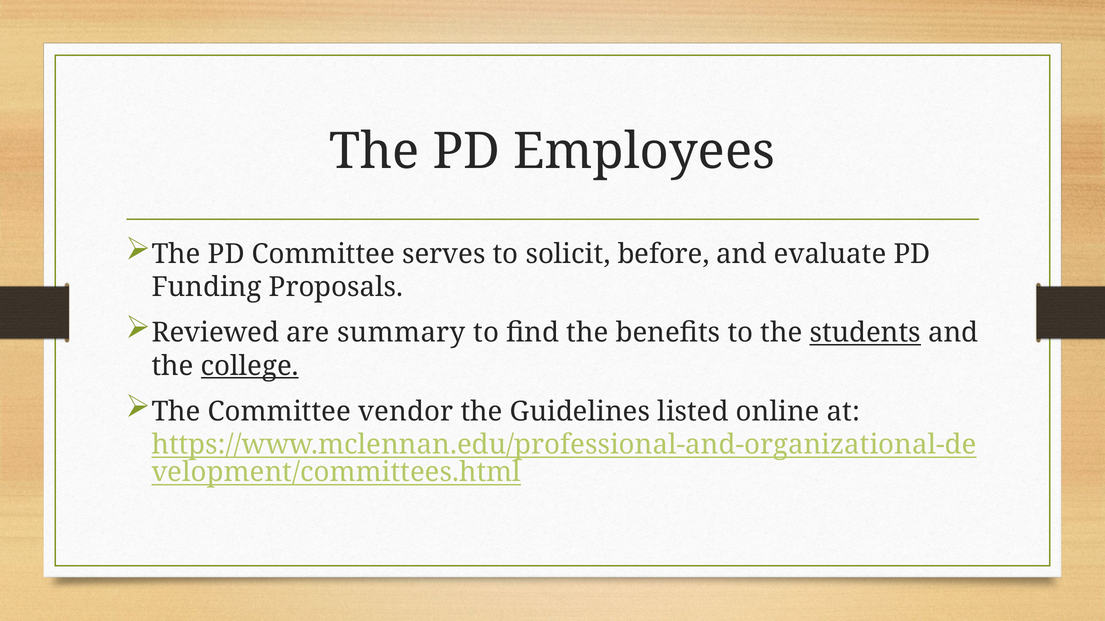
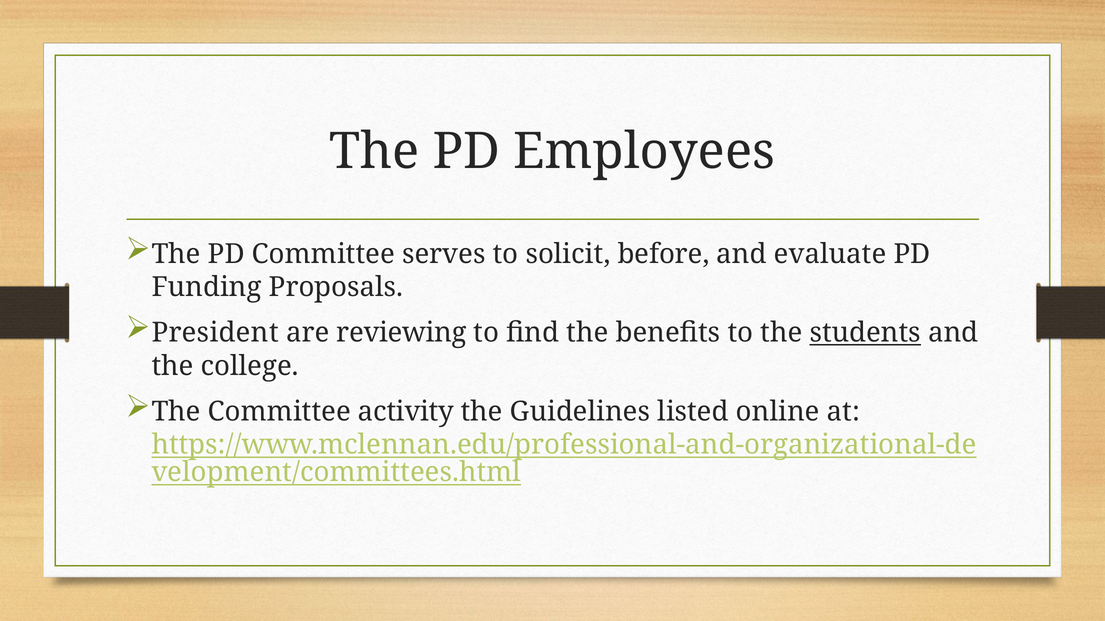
Reviewed: Reviewed -> President
summary: summary -> reviewing
college underline: present -> none
vendor: vendor -> activity
